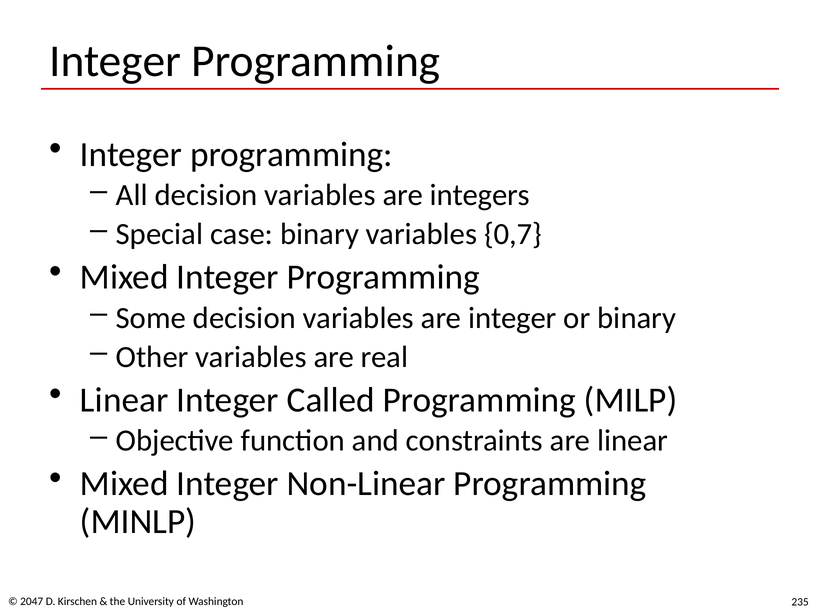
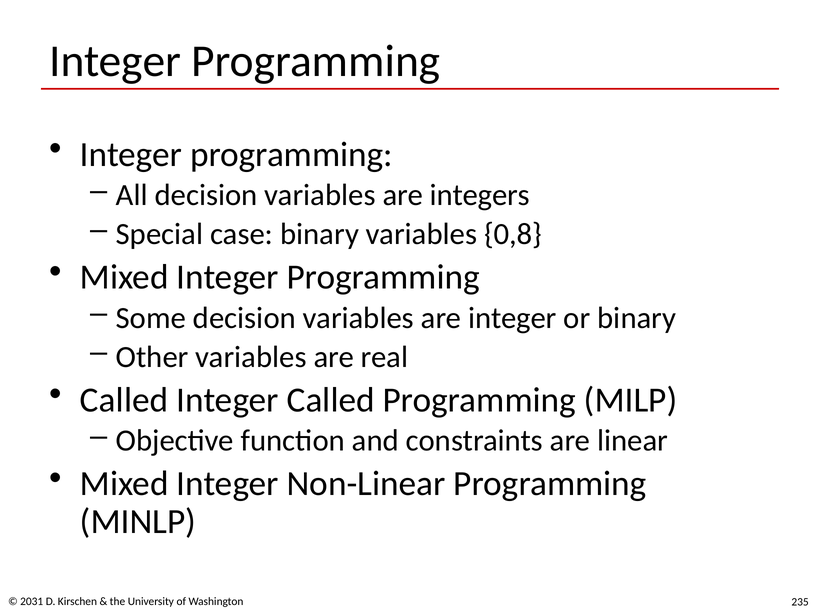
0,7: 0,7 -> 0,8
Linear at (124, 400): Linear -> Called
2047: 2047 -> 2031
